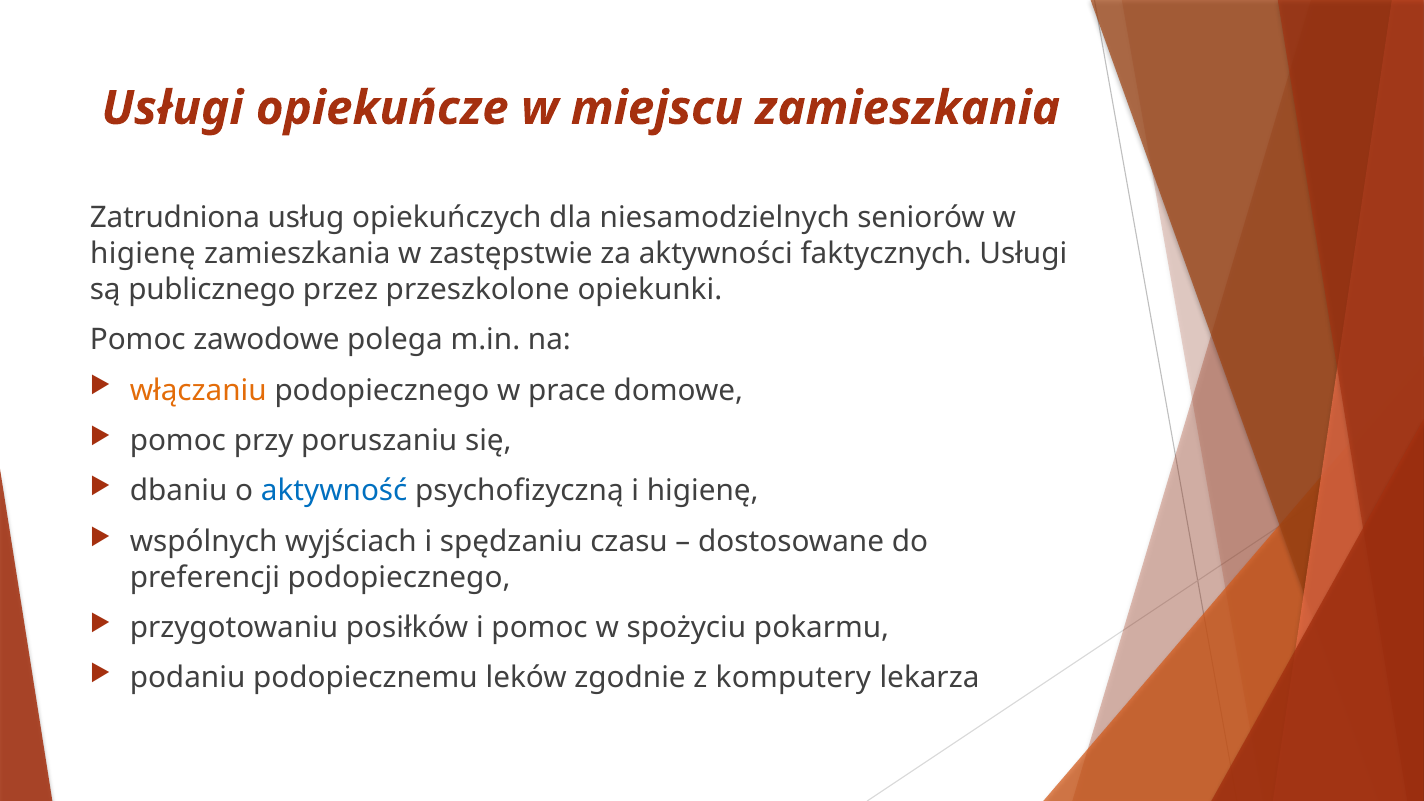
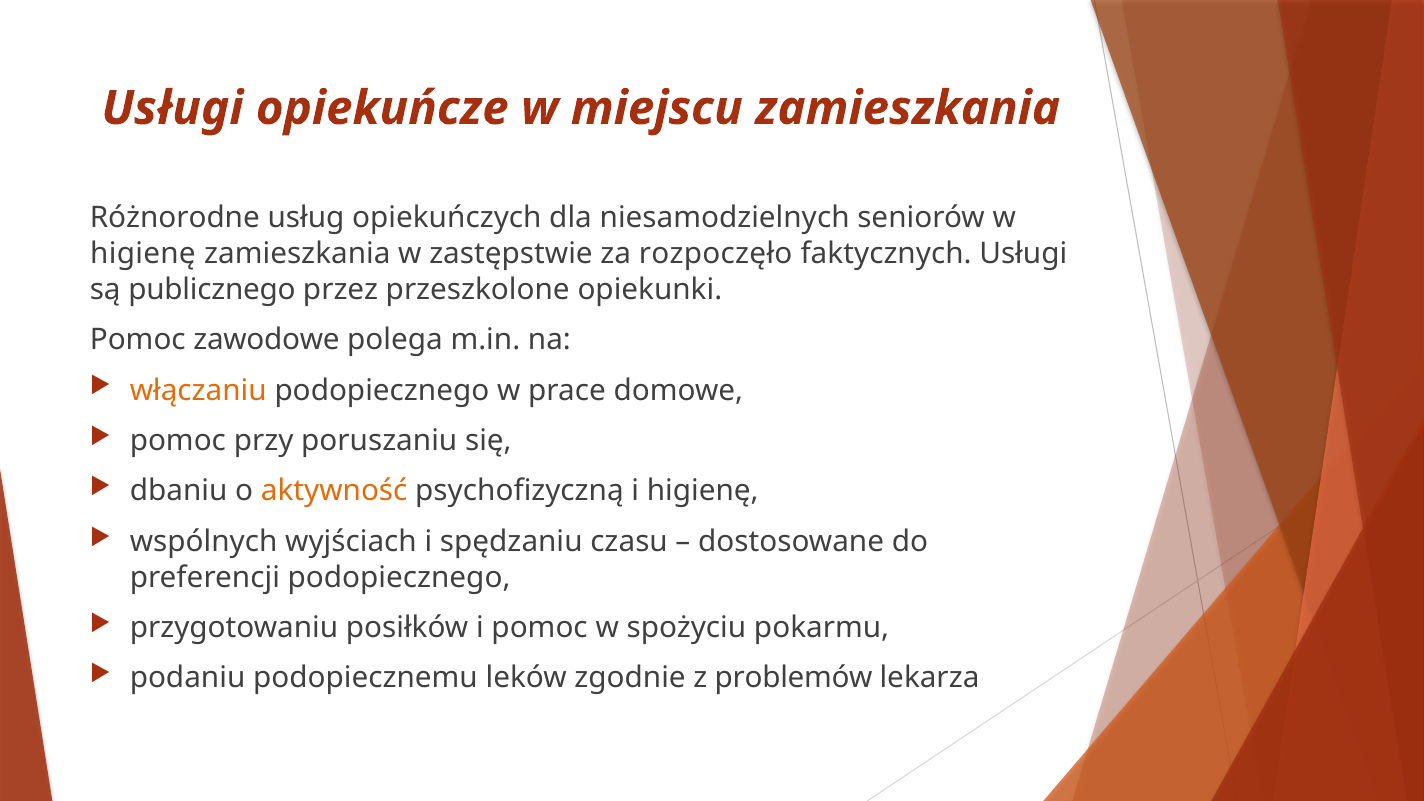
Zatrudniona: Zatrudniona -> Różnorodne
aktywności: aktywności -> rozpoczęło
aktywność colour: blue -> orange
komputery: komputery -> problemów
